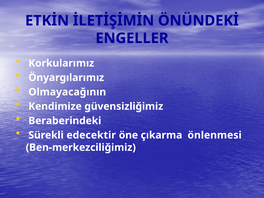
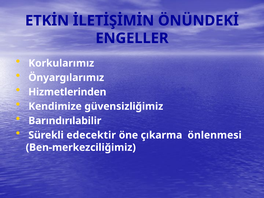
Olmayacağının: Olmayacağının -> Hizmetlerinden
Beraberindeki: Beraberindeki -> Barındırılabilir
